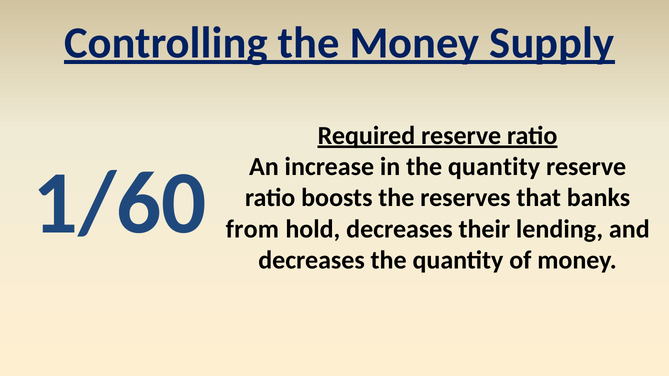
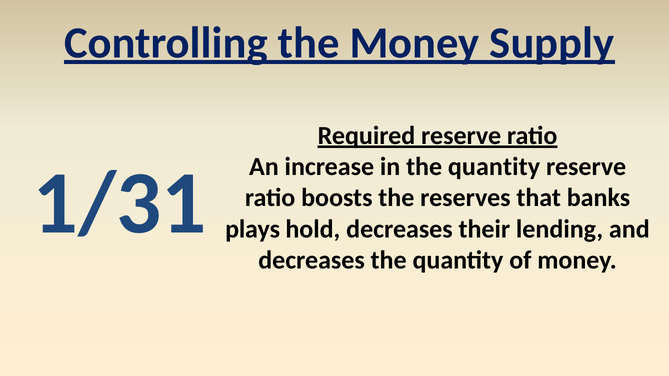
1/60: 1/60 -> 1/31
from: from -> plays
